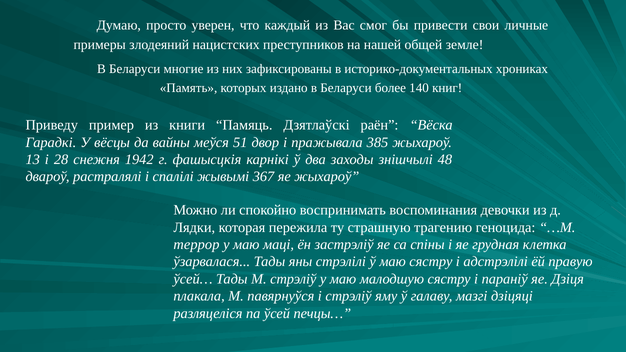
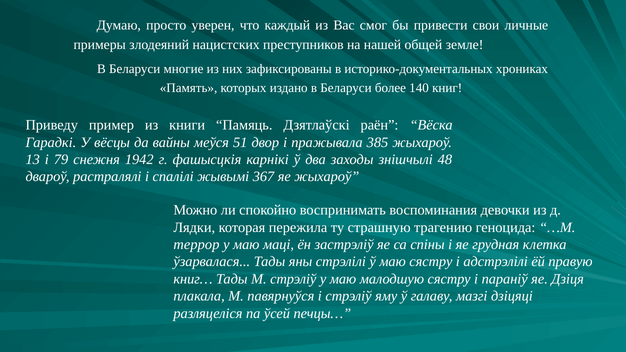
28: 28 -> 79
ўсей…: ўсей… -> книг…
